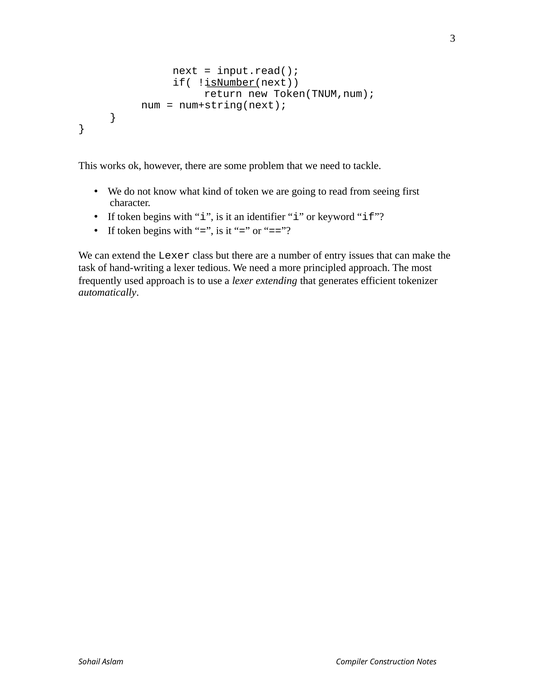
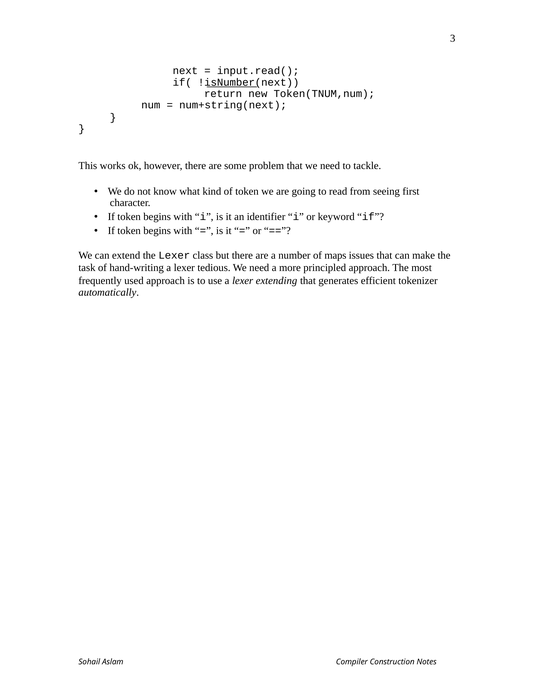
entry: entry -> maps
